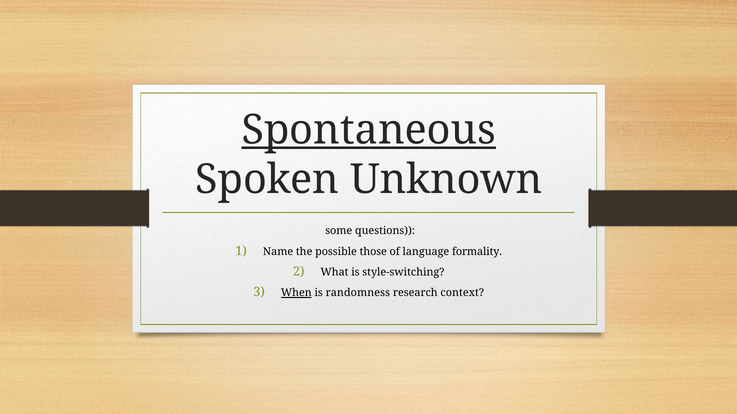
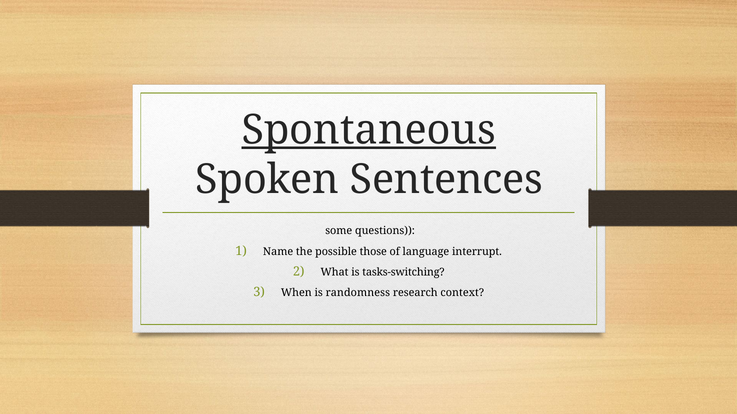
Unknown: Unknown -> Sentences
formality: formality -> interrupt
style-switching: style-switching -> tasks-switching
When underline: present -> none
